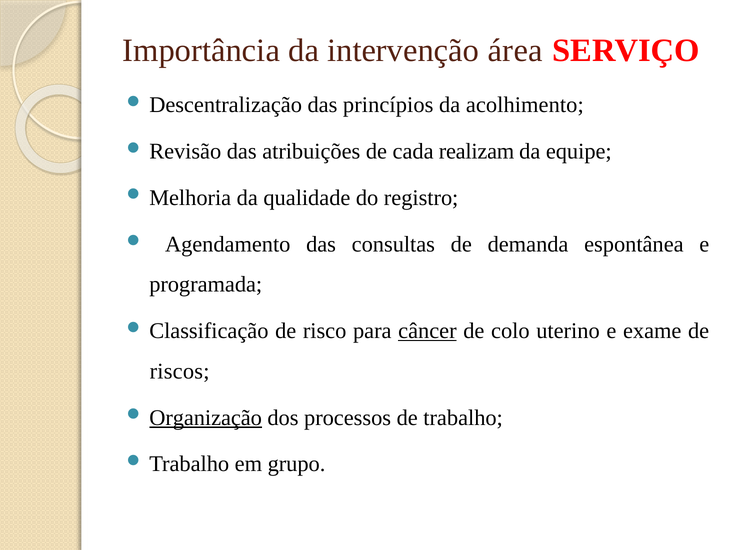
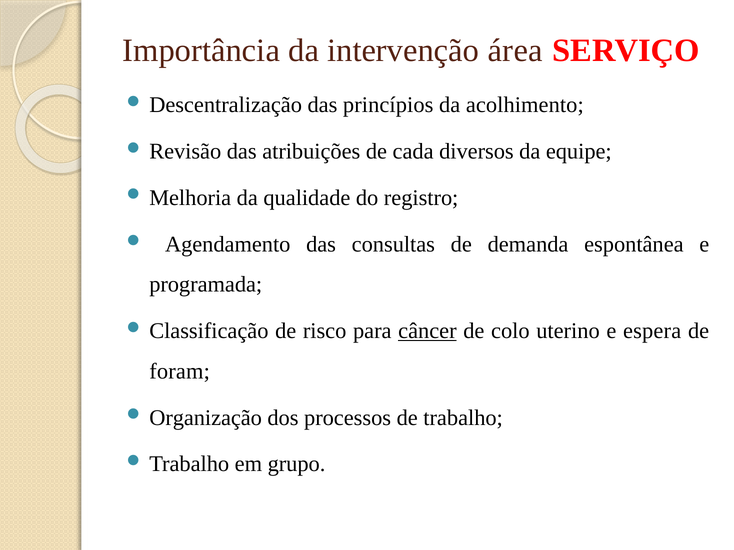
realizam: realizam -> diversos
exame: exame -> espera
riscos: riscos -> foram
Organização underline: present -> none
